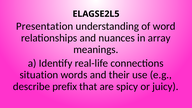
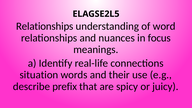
Presentation at (45, 26): Presentation -> Relationships
array: array -> focus
